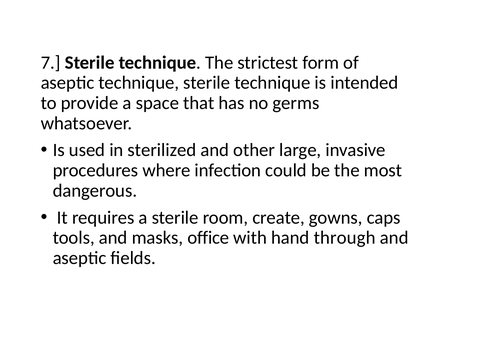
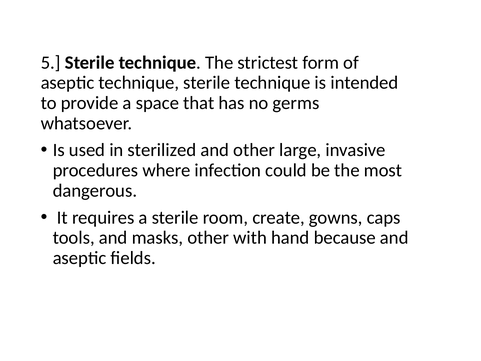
7: 7 -> 5
masks office: office -> other
through: through -> because
